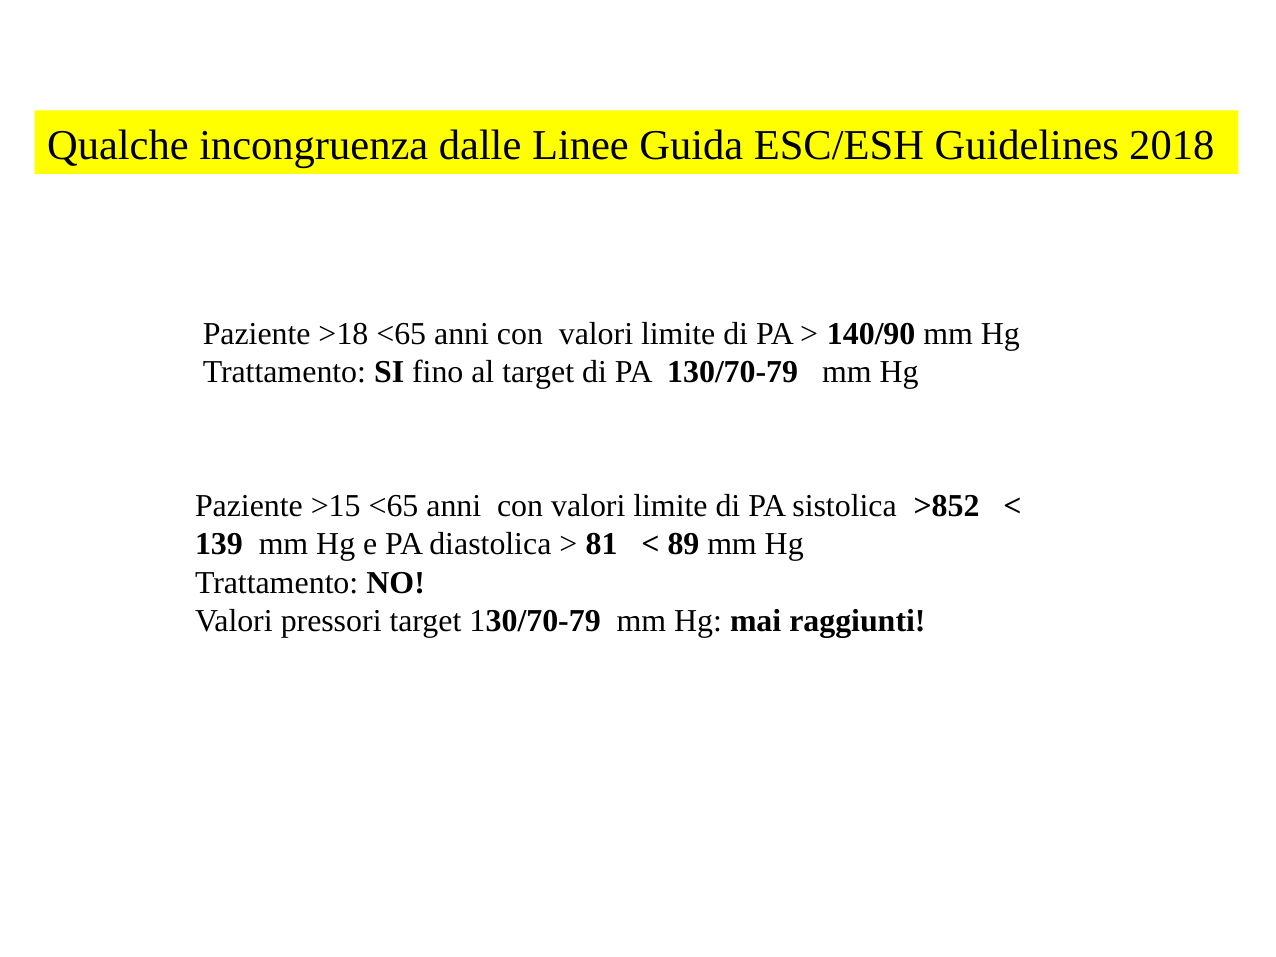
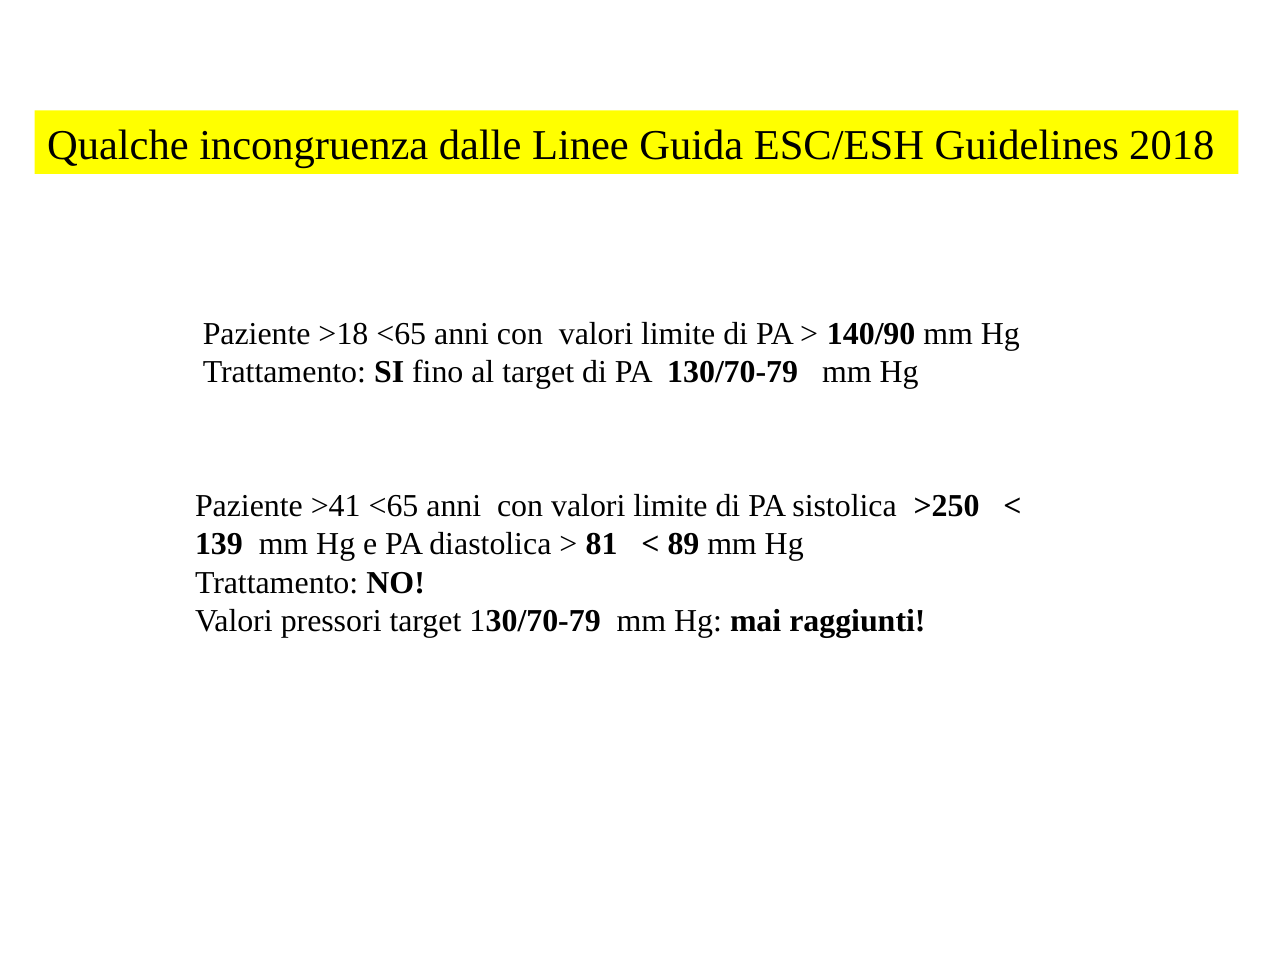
>15: >15 -> >41
>852: >852 -> >250
